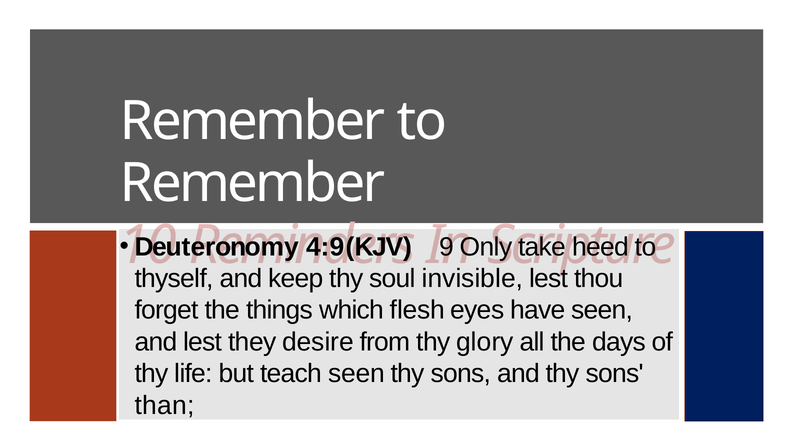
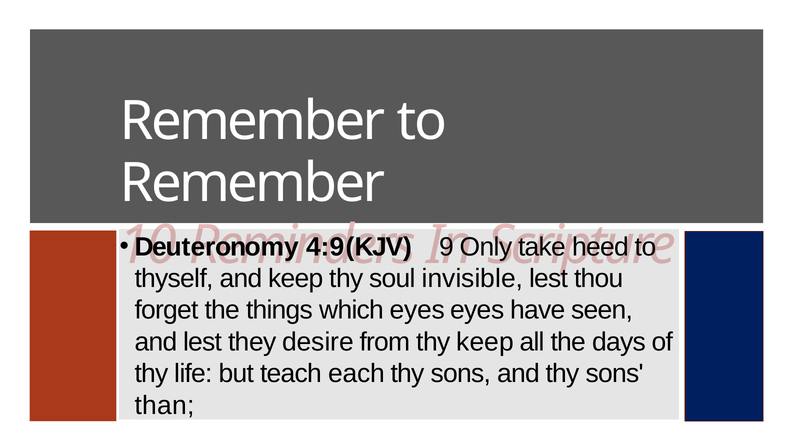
which flesh: flesh -> eyes
thy glory: glory -> keep
teach seen: seen -> each
